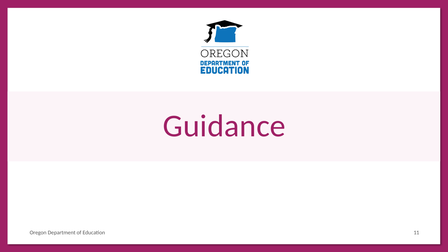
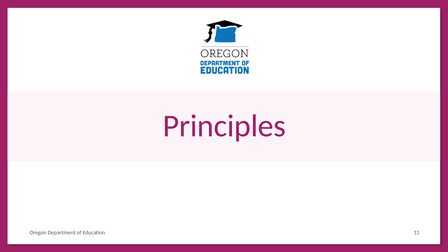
Guidance: Guidance -> Principles
